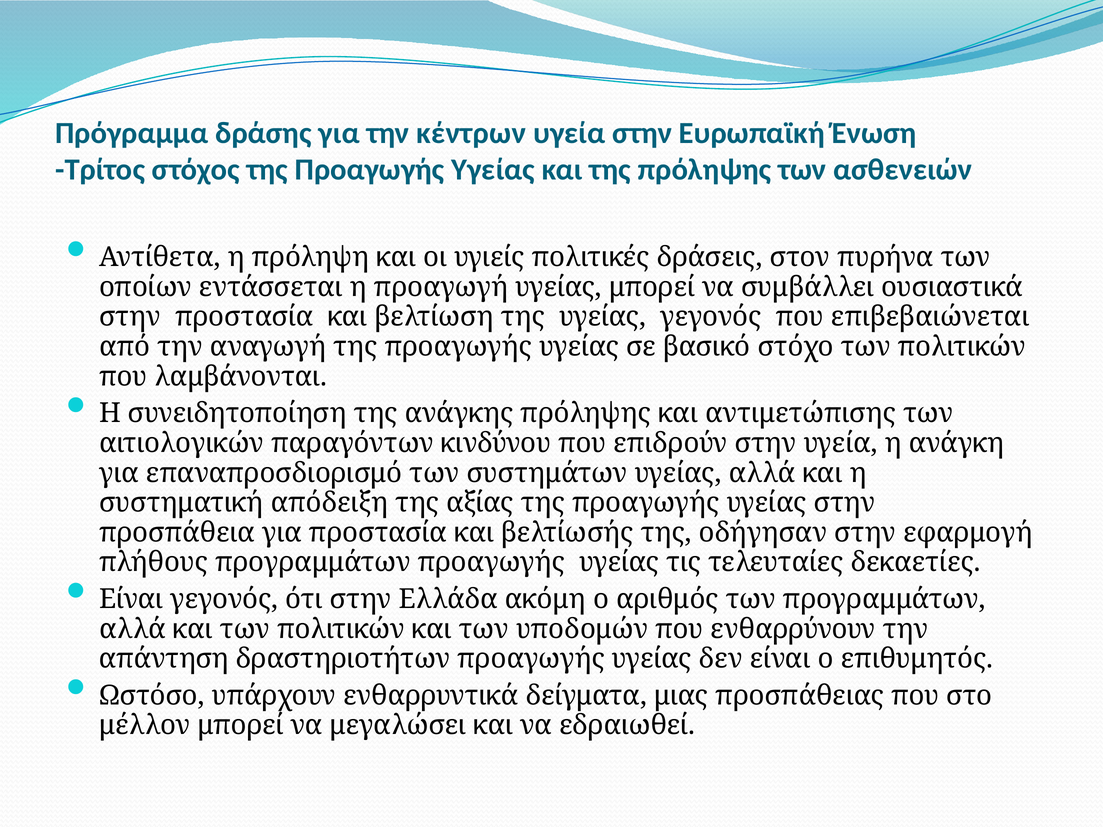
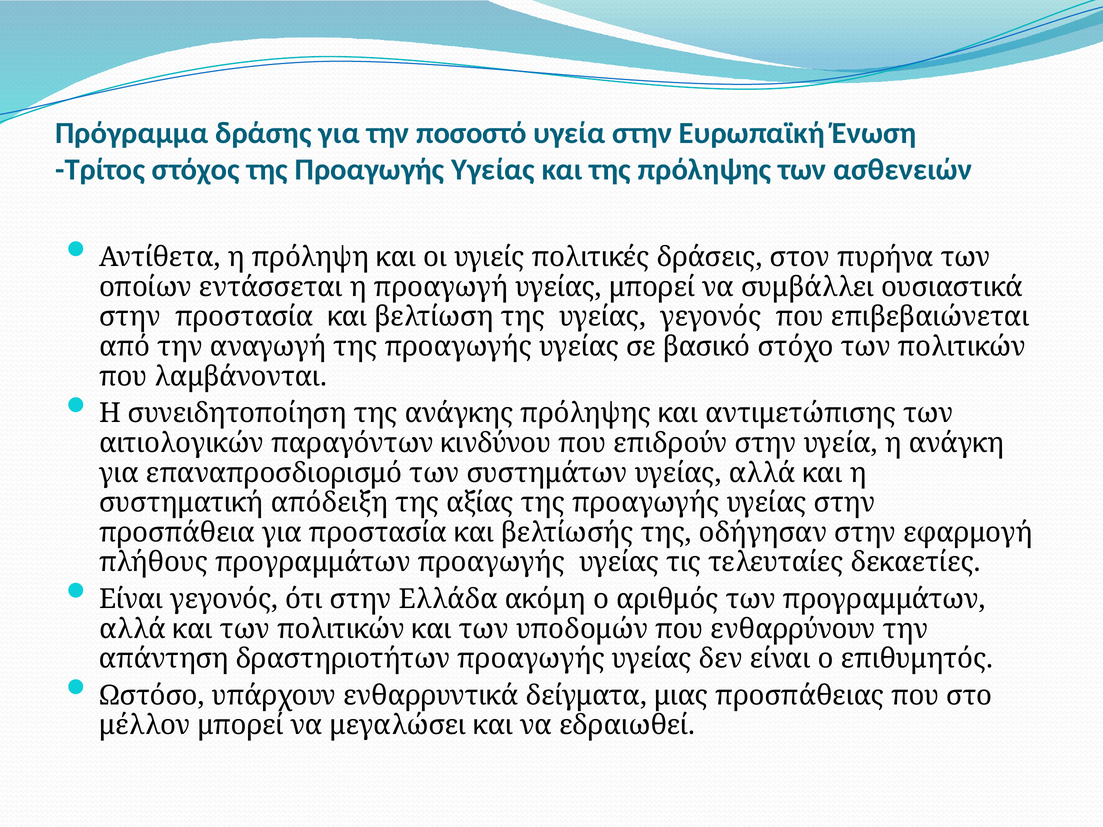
κέντρων: κέντρων -> ποσοστό
